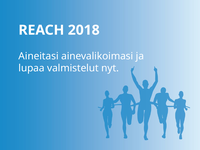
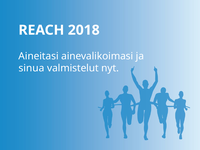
lupaa: lupaa -> sinua
